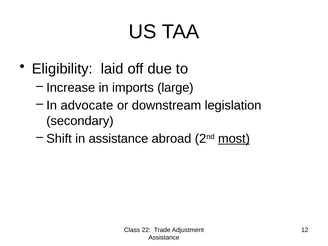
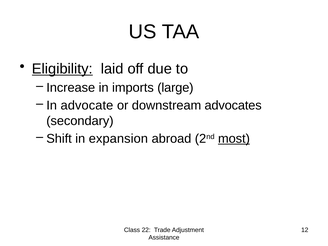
Eligibility underline: none -> present
legislation: legislation -> advocates
in assistance: assistance -> expansion
